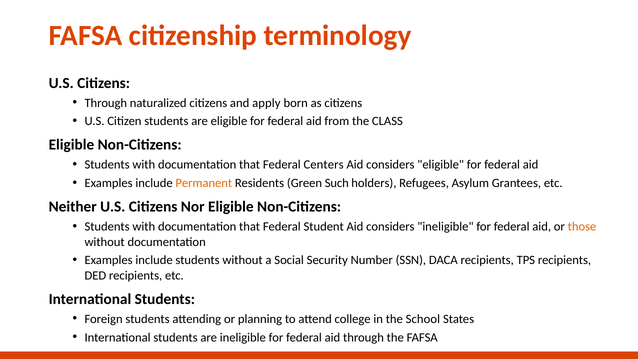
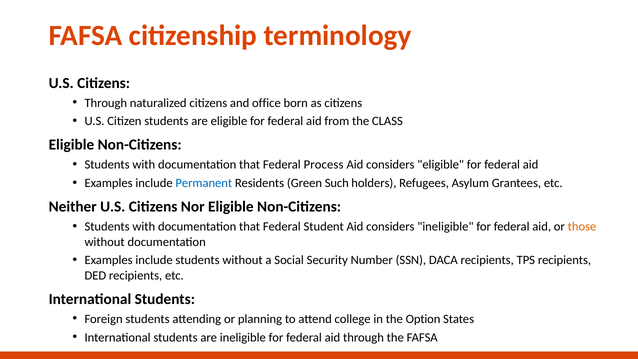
apply: apply -> office
Centers: Centers -> Process
Permanent colour: orange -> blue
School: School -> Option
